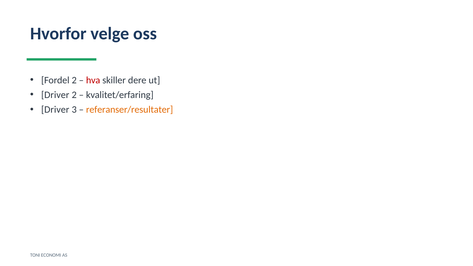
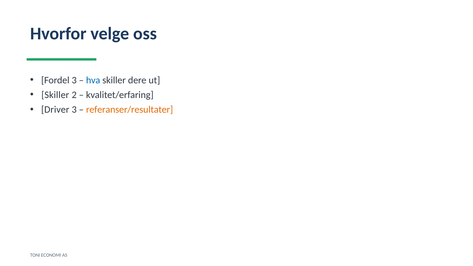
Fordel 2: 2 -> 3
hva colour: red -> blue
Driver at (55, 95): Driver -> Skiller
